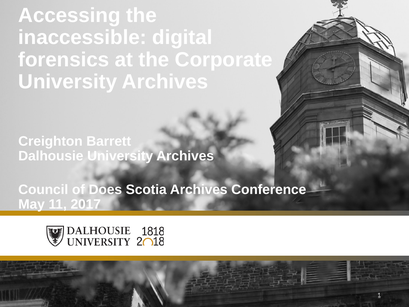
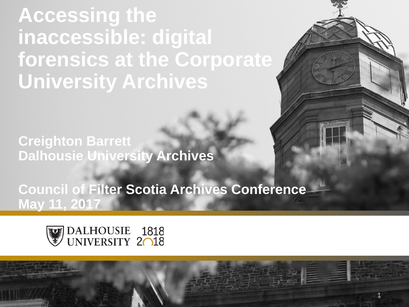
Does: Does -> Filter
